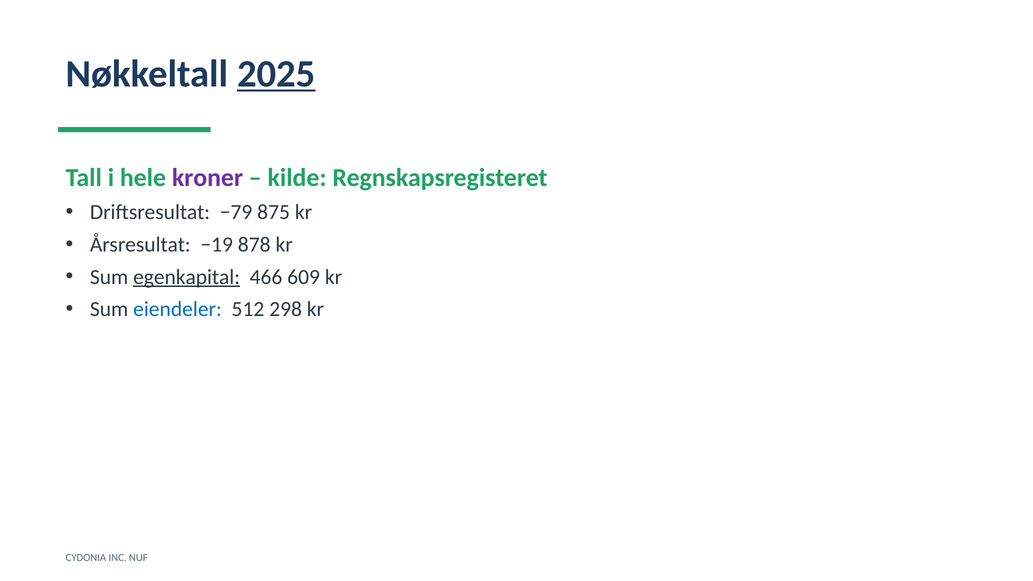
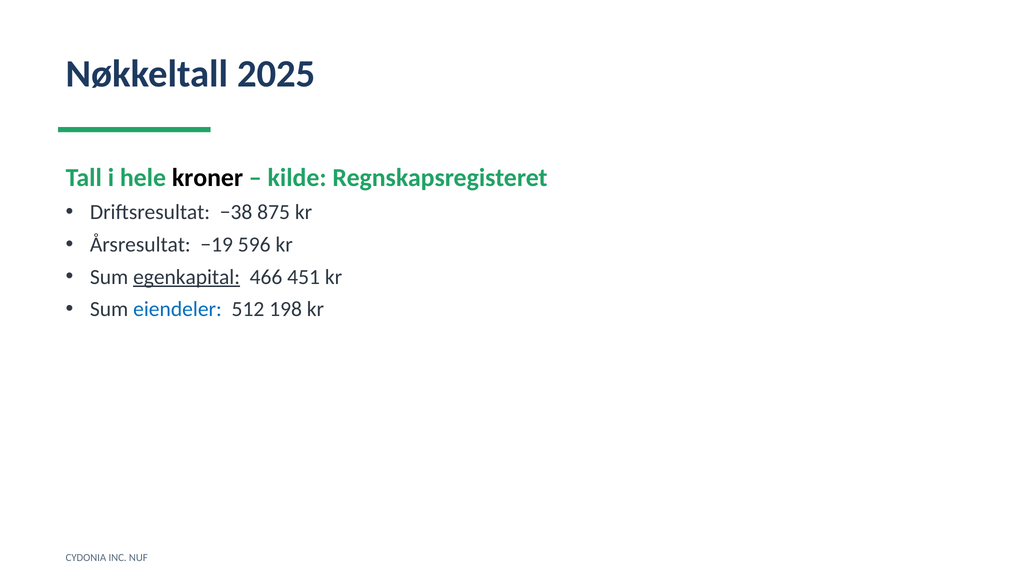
2025 underline: present -> none
kroner colour: purple -> black
−79: −79 -> −38
878: 878 -> 596
609: 609 -> 451
298: 298 -> 198
